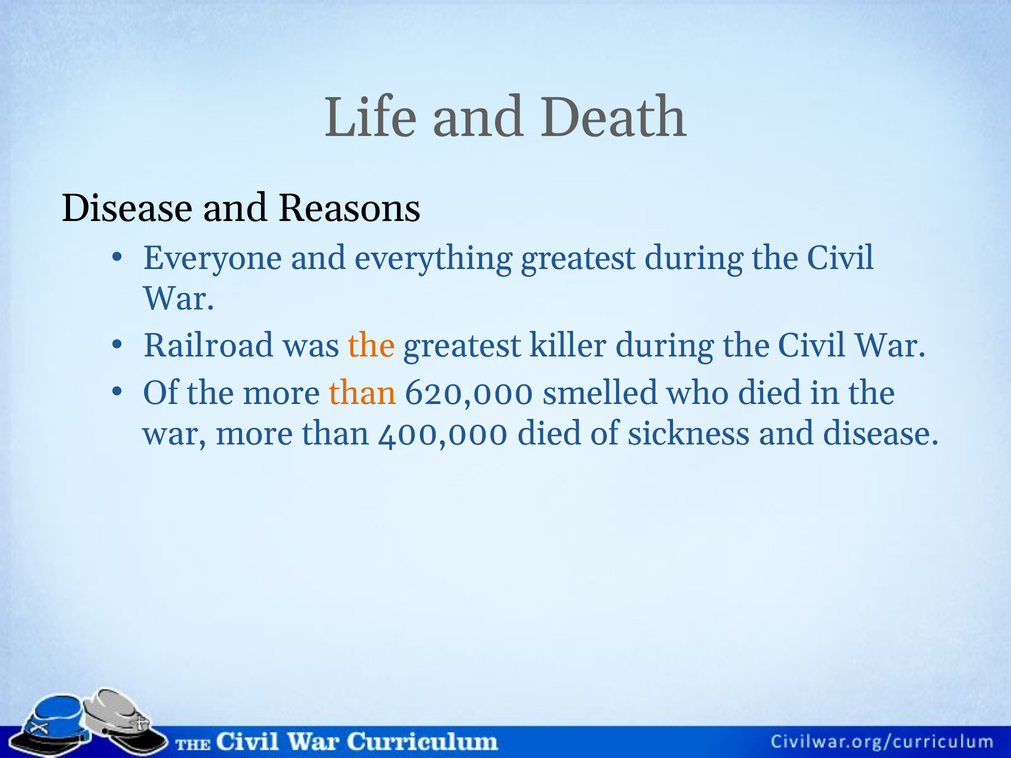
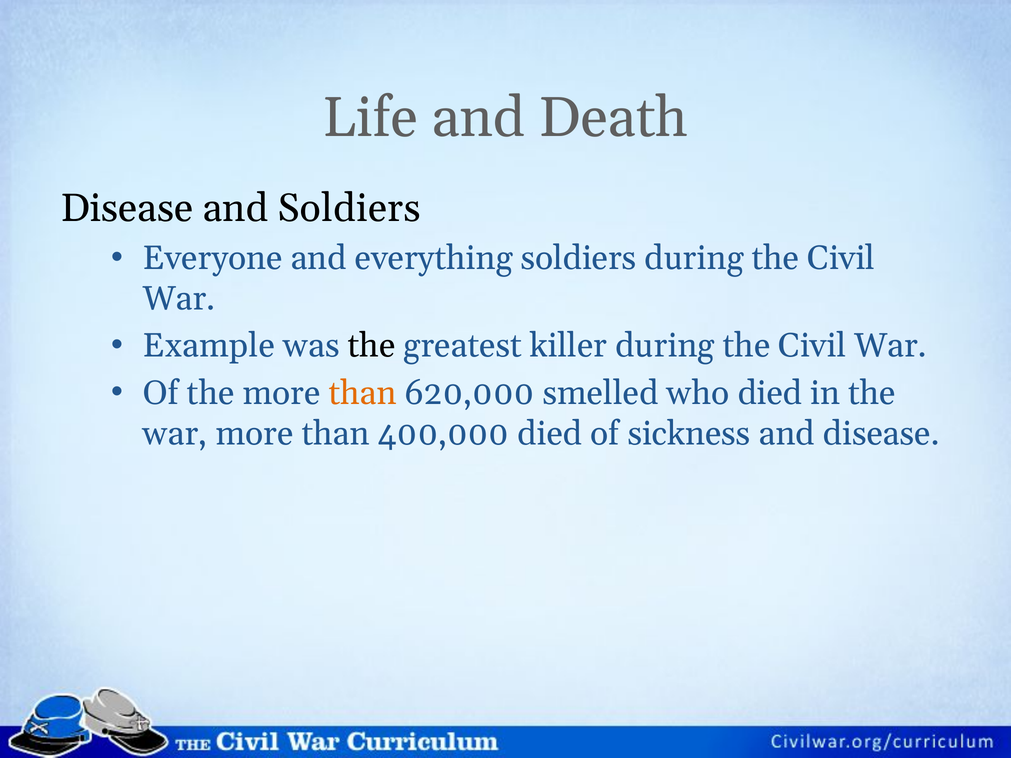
and Reasons: Reasons -> Soldiers
everything greatest: greatest -> soldiers
Railroad: Railroad -> Example
the at (372, 346) colour: orange -> black
